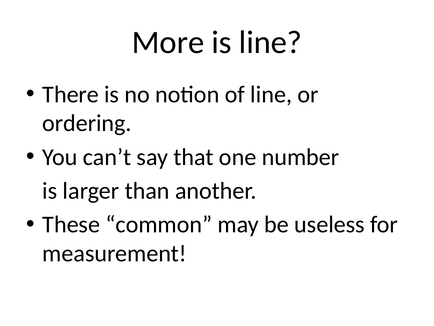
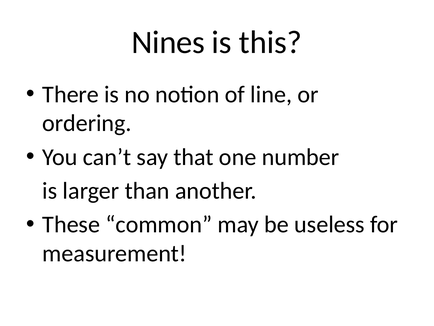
More: More -> Nines
is line: line -> this
